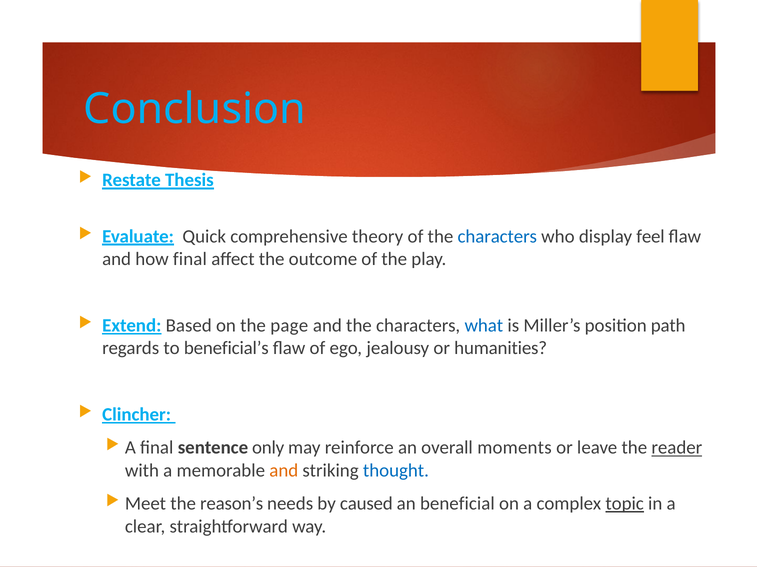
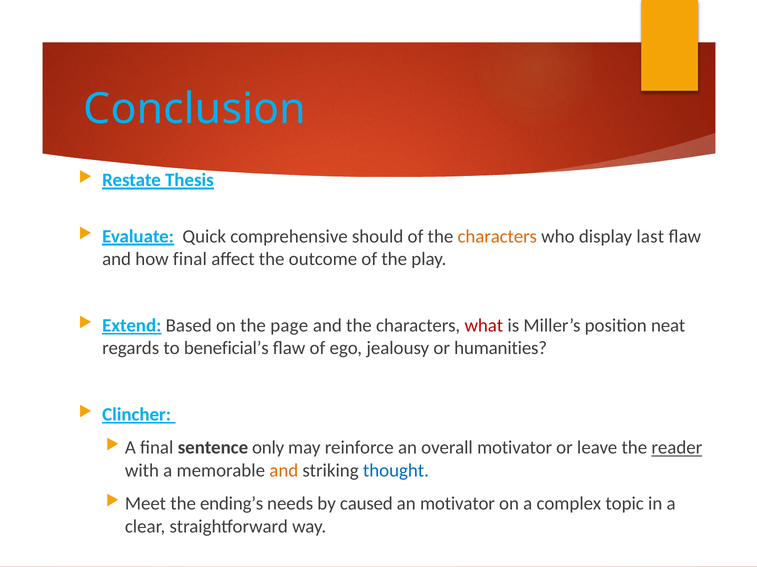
theory: theory -> should
characters at (497, 237) colour: blue -> orange
feel: feel -> last
what colour: blue -> red
path: path -> neat
overall moments: moments -> motivator
reason’s: reason’s -> ending’s
an beneficial: beneficial -> motivator
topic underline: present -> none
